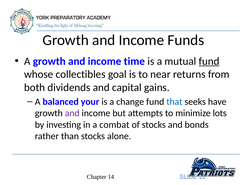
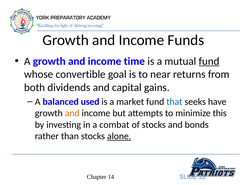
collectibles: collectibles -> convertible
your: your -> used
change: change -> market
and at (72, 113) colour: purple -> orange
lots: lots -> this
alone underline: none -> present
